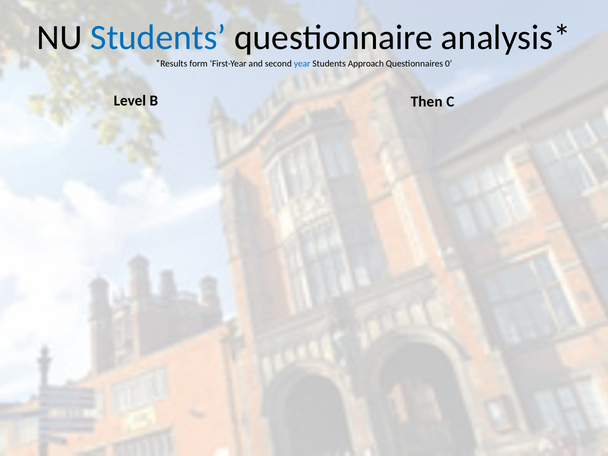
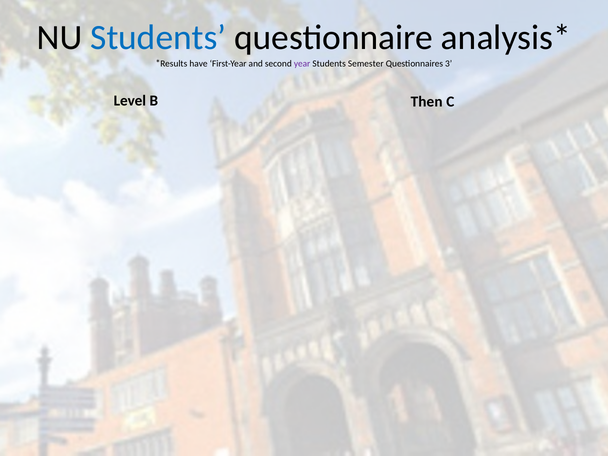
form: form -> have
year colour: blue -> purple
Approach: Approach -> Semester
0: 0 -> 3
